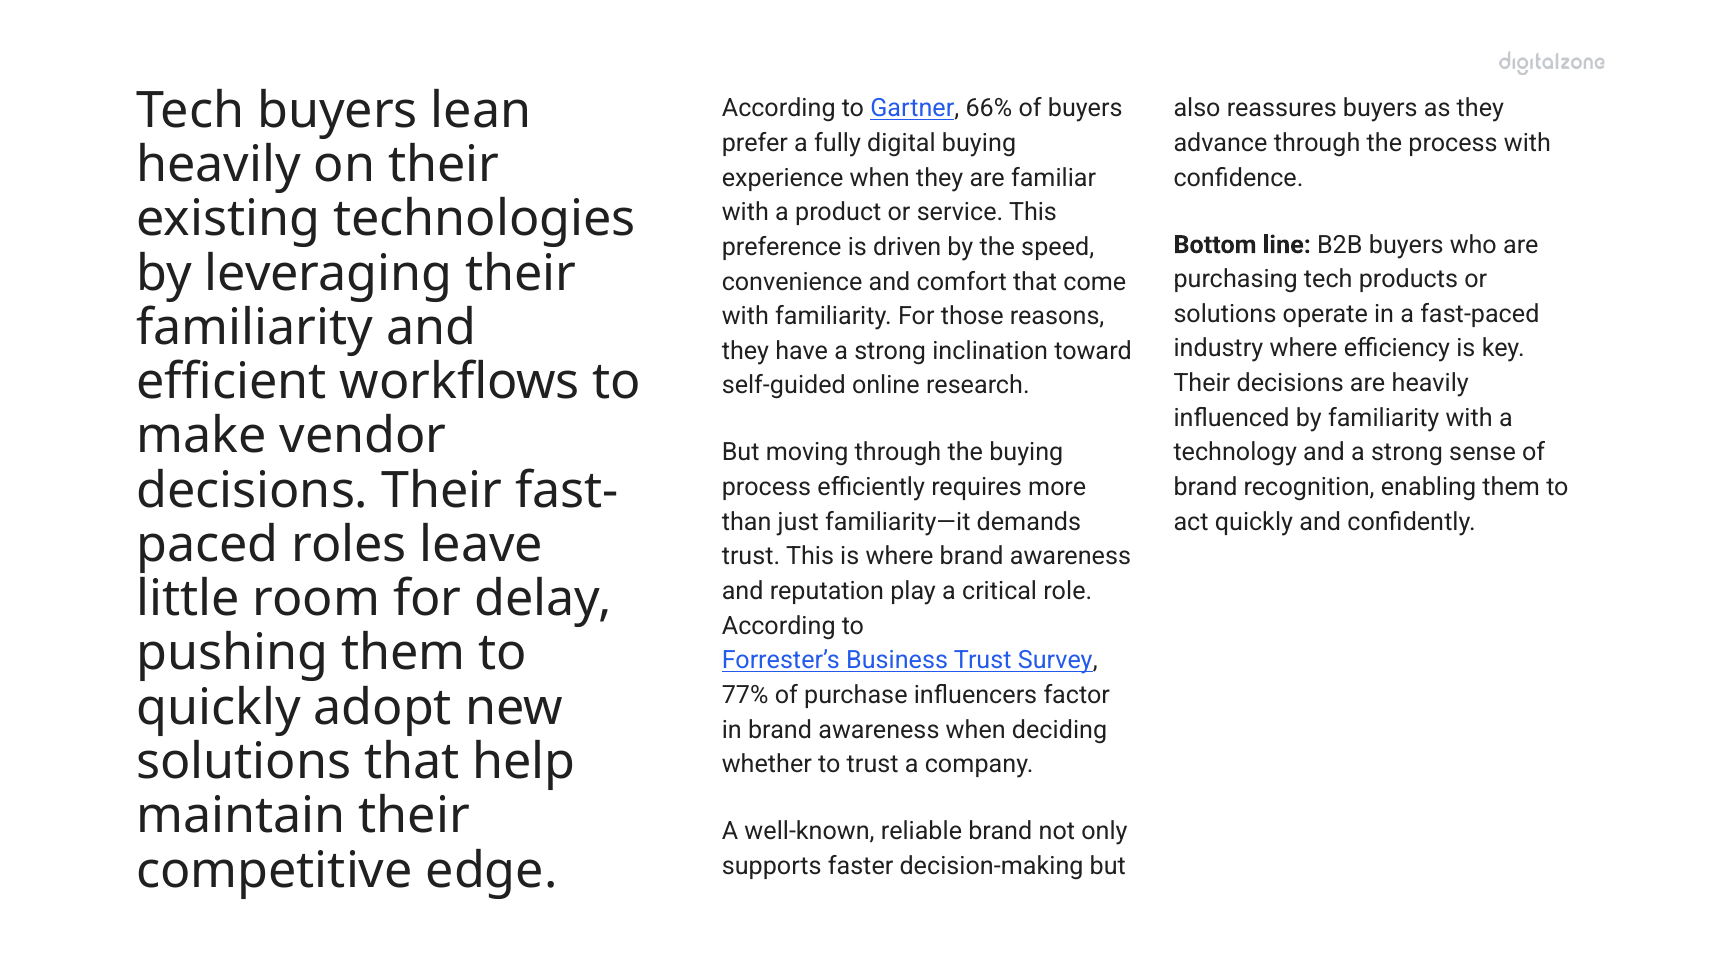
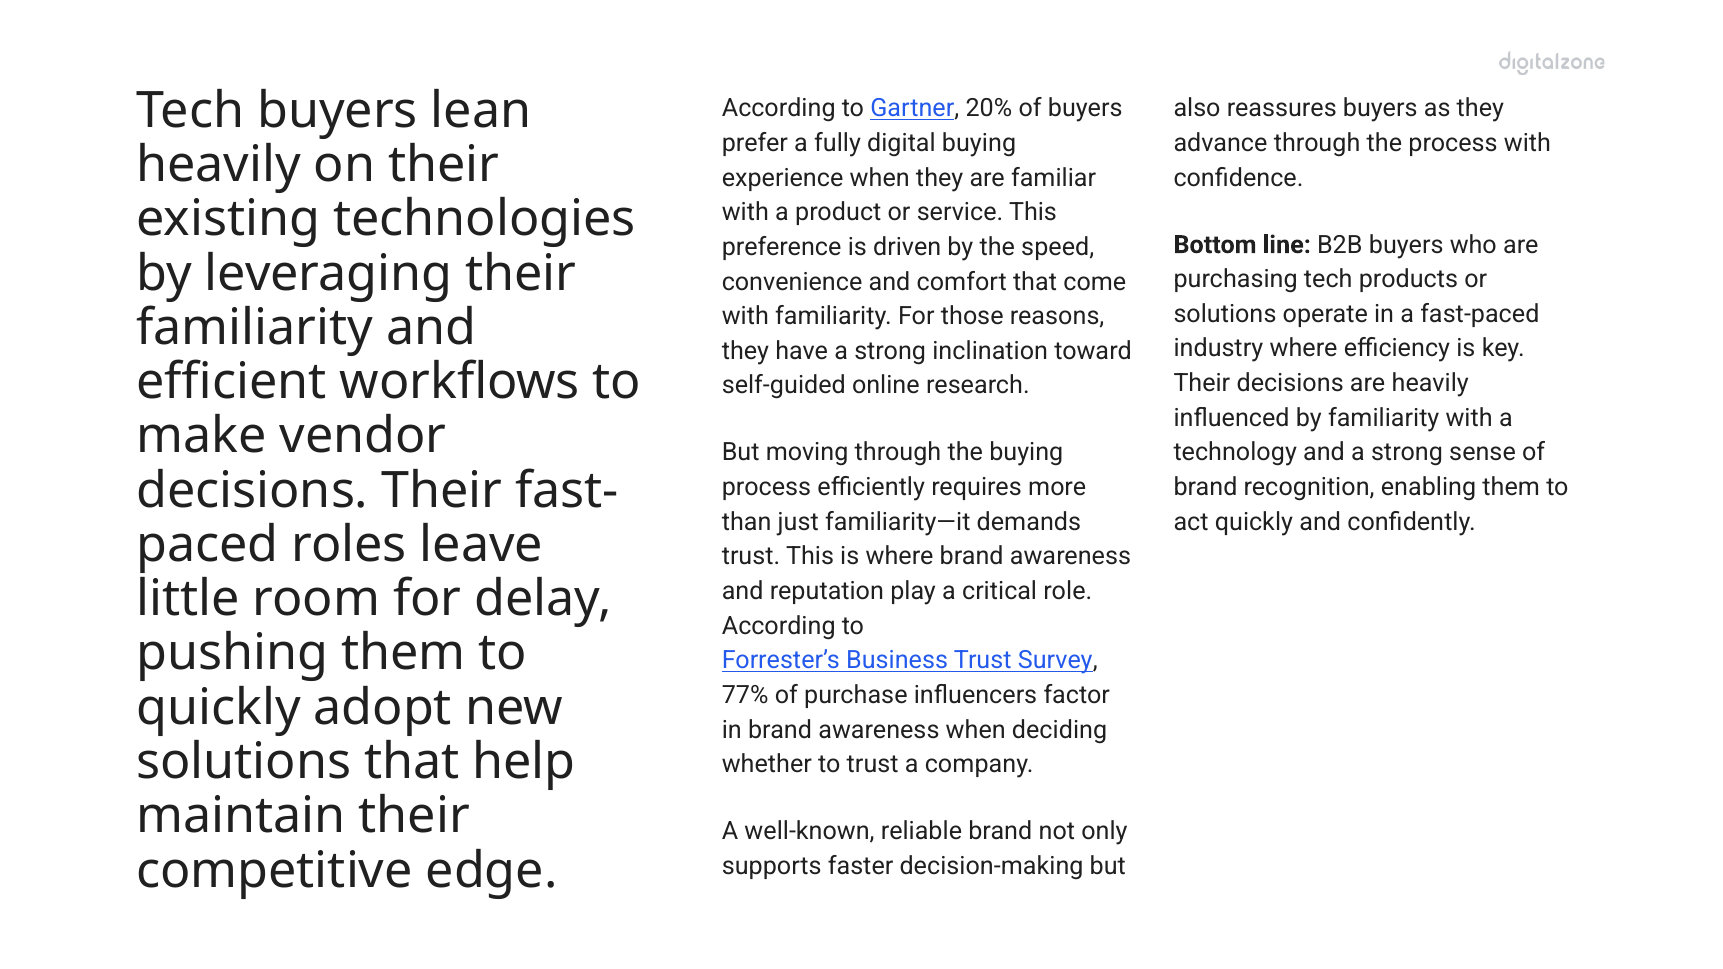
66%: 66% -> 20%
